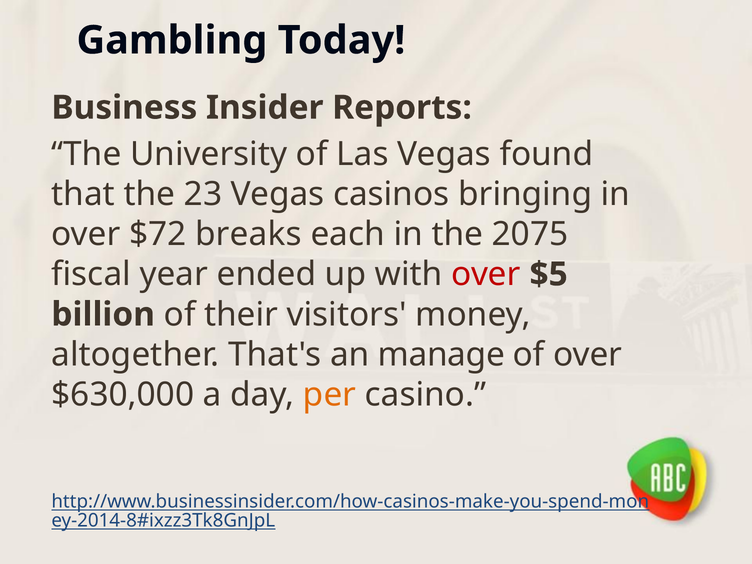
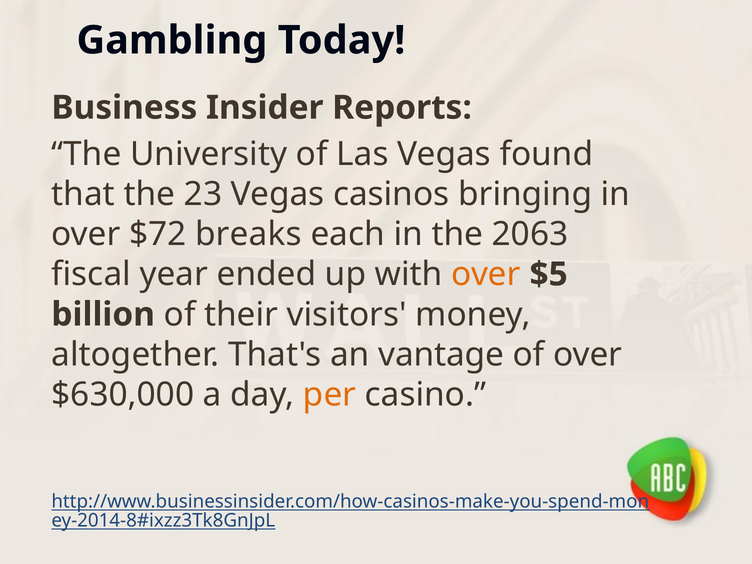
2075: 2075 -> 2063
over at (486, 274) colour: red -> orange
manage: manage -> vantage
